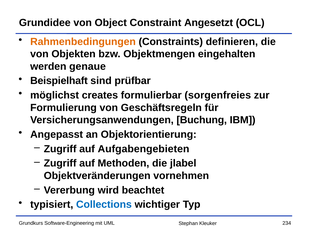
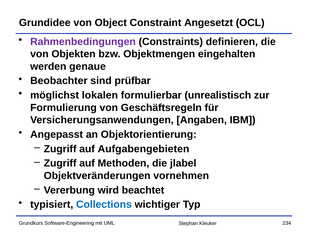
Rahmenbedingungen colour: orange -> purple
Beispielhaft: Beispielhaft -> Beobachter
creates: creates -> lokalen
sorgenfreies: sorgenfreies -> unrealistisch
Buchung: Buchung -> Angaben
